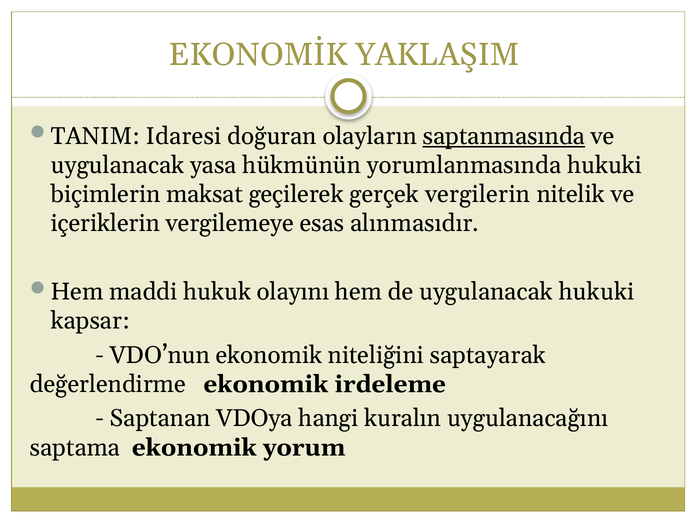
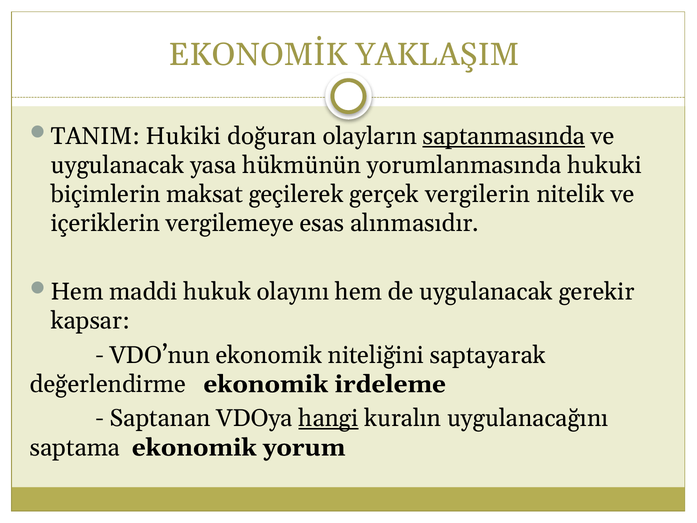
Idaresi: Idaresi -> Hukiki
uygulanacak hukuki: hukuki -> gerekir
hangi underline: none -> present
